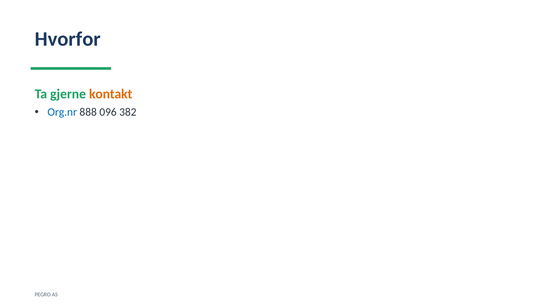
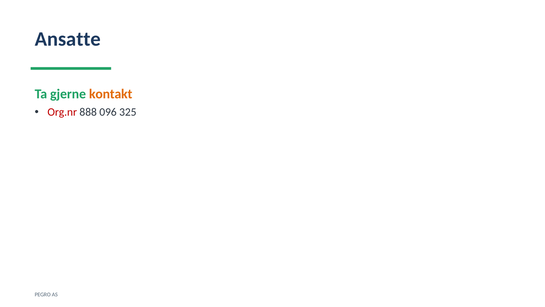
Hvorfor: Hvorfor -> Ansatte
Org.nr colour: blue -> red
382: 382 -> 325
